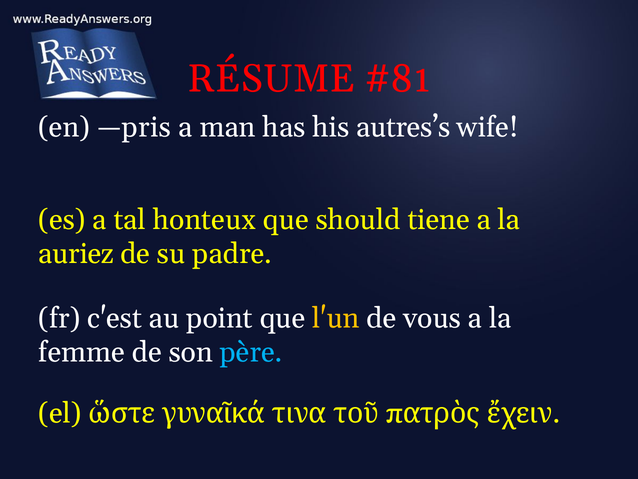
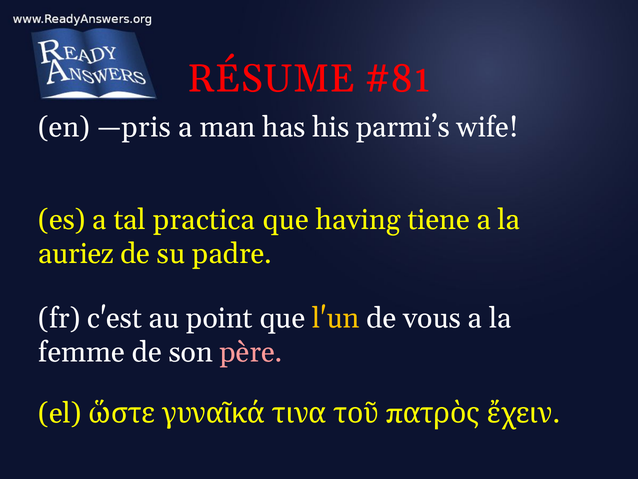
autres’s: autres’s -> parmi’s
honteux: honteux -> practica
should: should -> having
père colour: light blue -> pink
